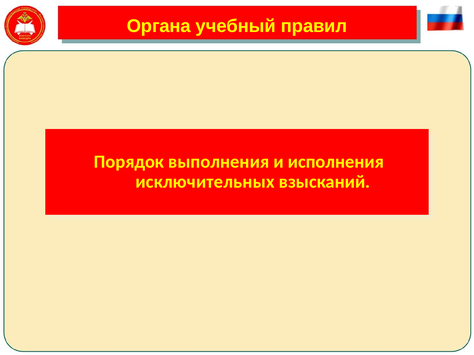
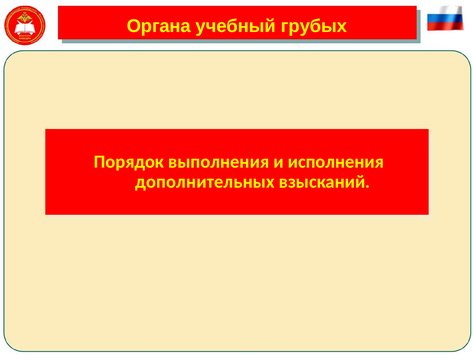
правил: правил -> грубых
исключительных: исключительных -> дополнительных
